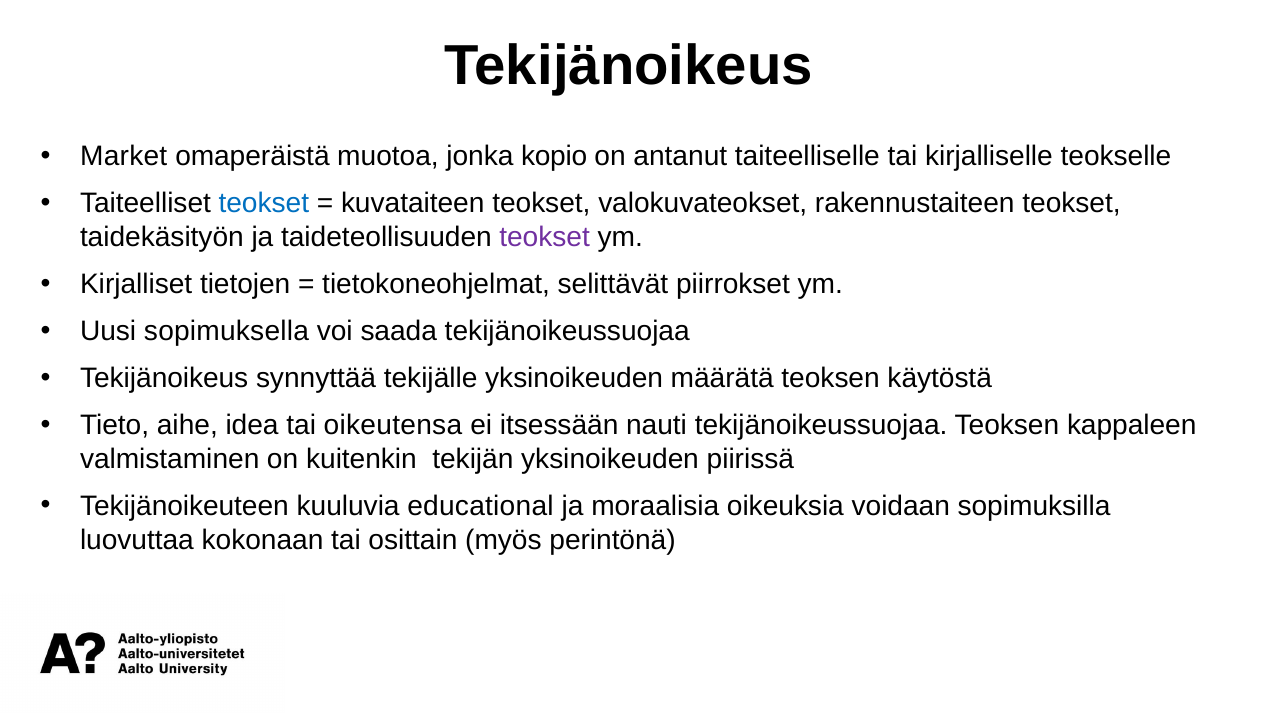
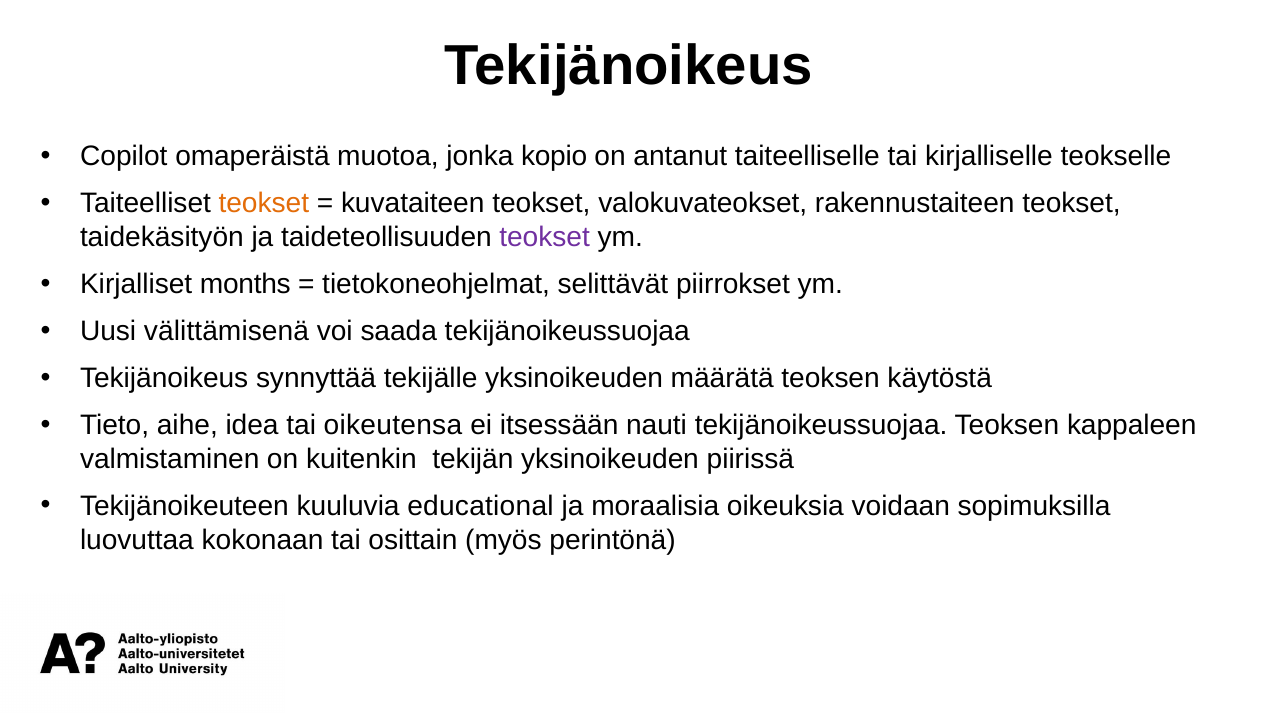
Market: Market -> Copilot
teokset at (264, 204) colour: blue -> orange
tietojen: tietojen -> months
sopimuksella: sopimuksella -> välittämisenä
